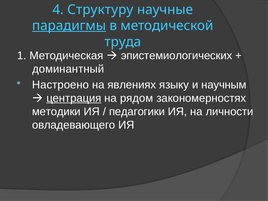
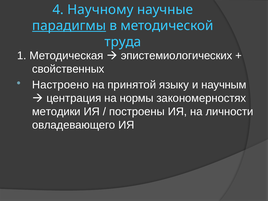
Структуру: Структуру -> Научному
доминантный: доминантный -> свойственных
явлениях: явлениях -> принятой
центрация underline: present -> none
рядом: рядом -> нормы
педагогики: педагогики -> построены
